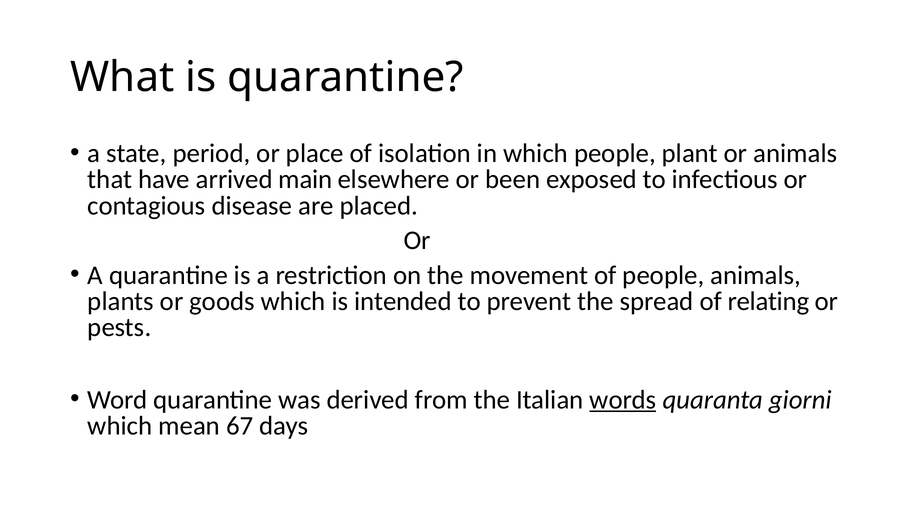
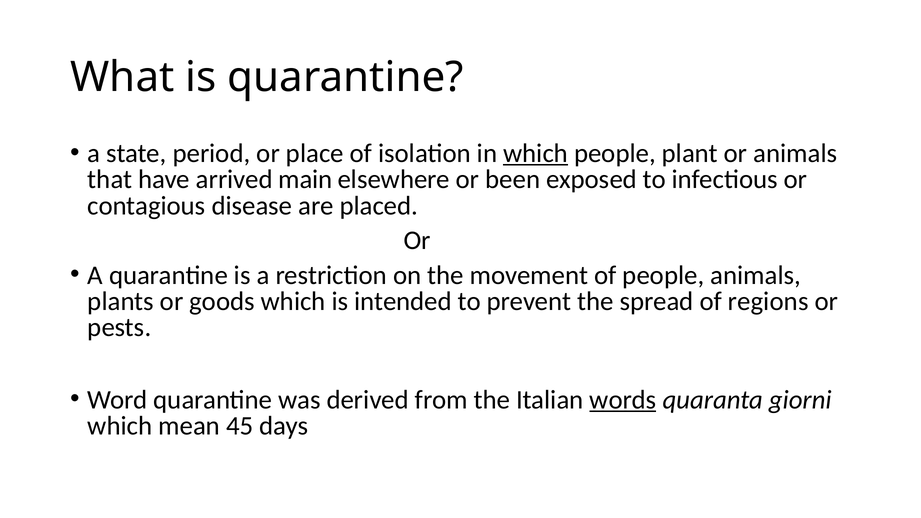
which at (536, 153) underline: none -> present
relating: relating -> regions
67: 67 -> 45
